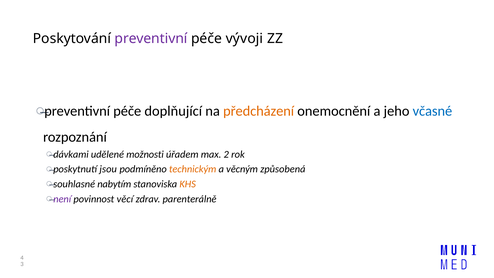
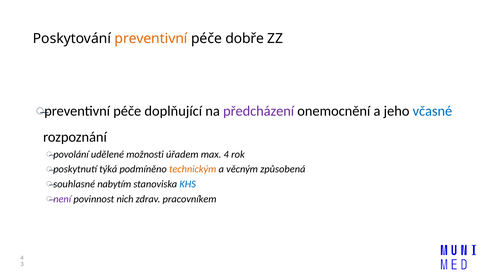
preventivní at (151, 38) colour: purple -> orange
vývoji: vývoji -> dobře
předcházení colour: orange -> purple
dávkami: dávkami -> povolání
max 2: 2 -> 4
jsou: jsou -> týká
KHS colour: orange -> blue
věcí: věcí -> nich
parenterálně: parenterálně -> pracovníkem
